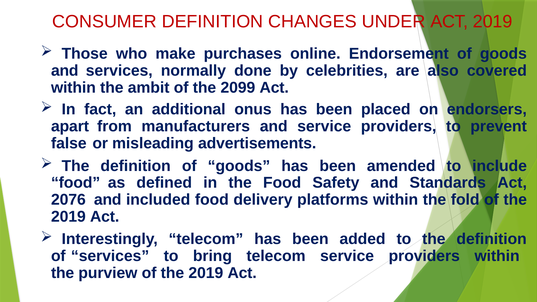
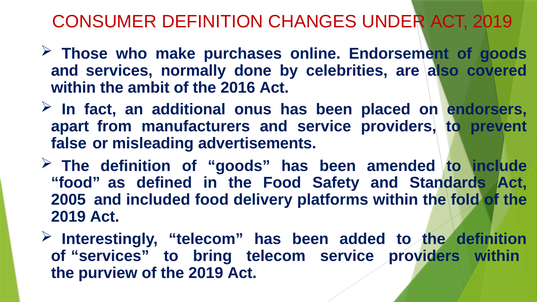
2099: 2099 -> 2016
2076: 2076 -> 2005
